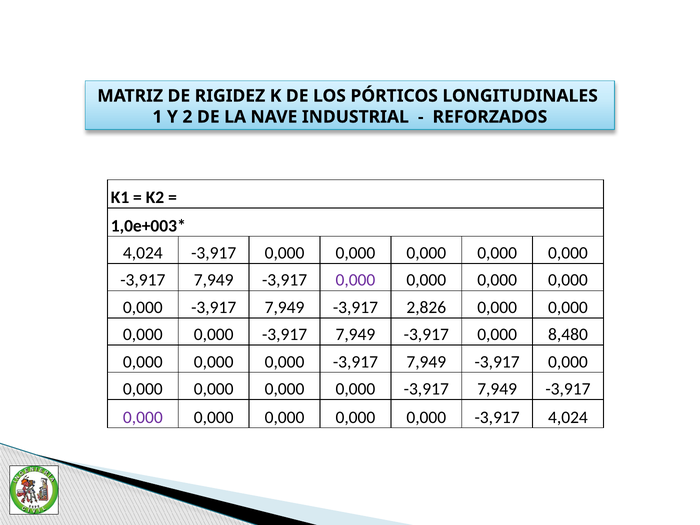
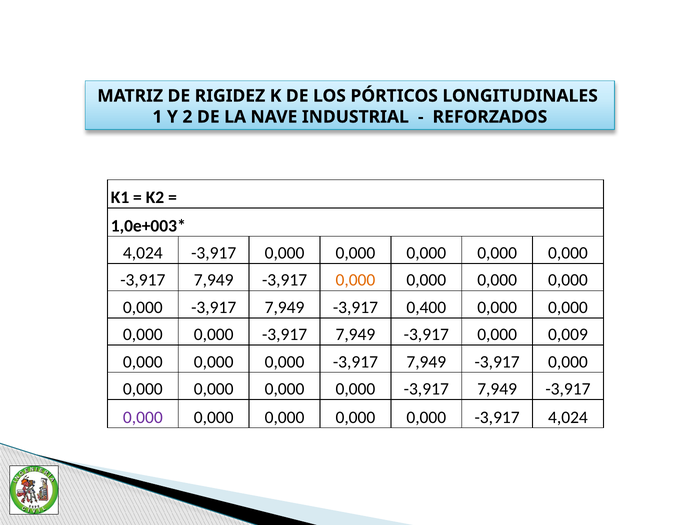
0,000 at (355, 280) colour: purple -> orange
2,826: 2,826 -> 0,400
8,480: 8,480 -> 0,009
